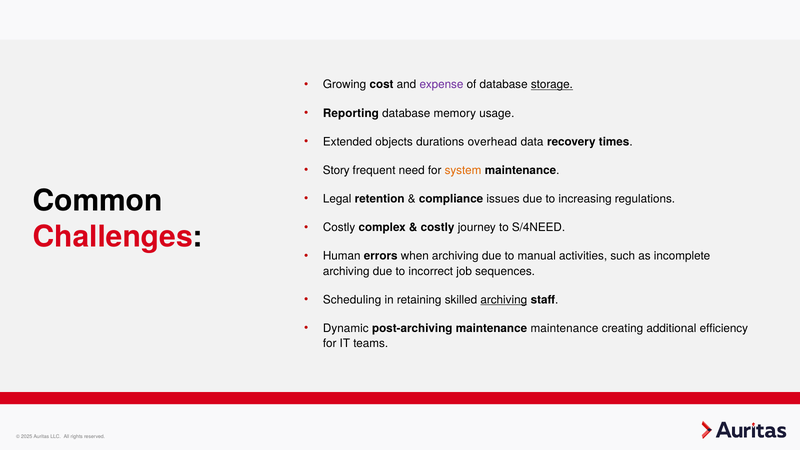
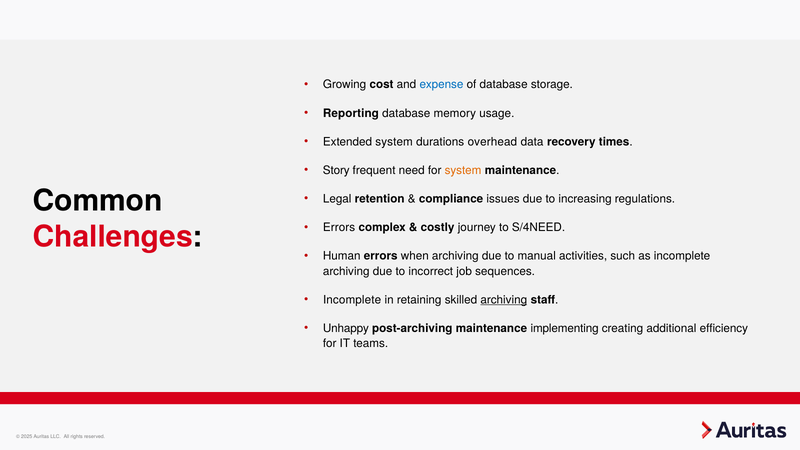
expense colour: purple -> blue
storage underline: present -> none
Extended objects: objects -> system
Costly at (339, 228): Costly -> Errors
Scheduling at (352, 300): Scheduling -> Incomplete
Dynamic: Dynamic -> Unhappy
maintenance maintenance: maintenance -> implementing
